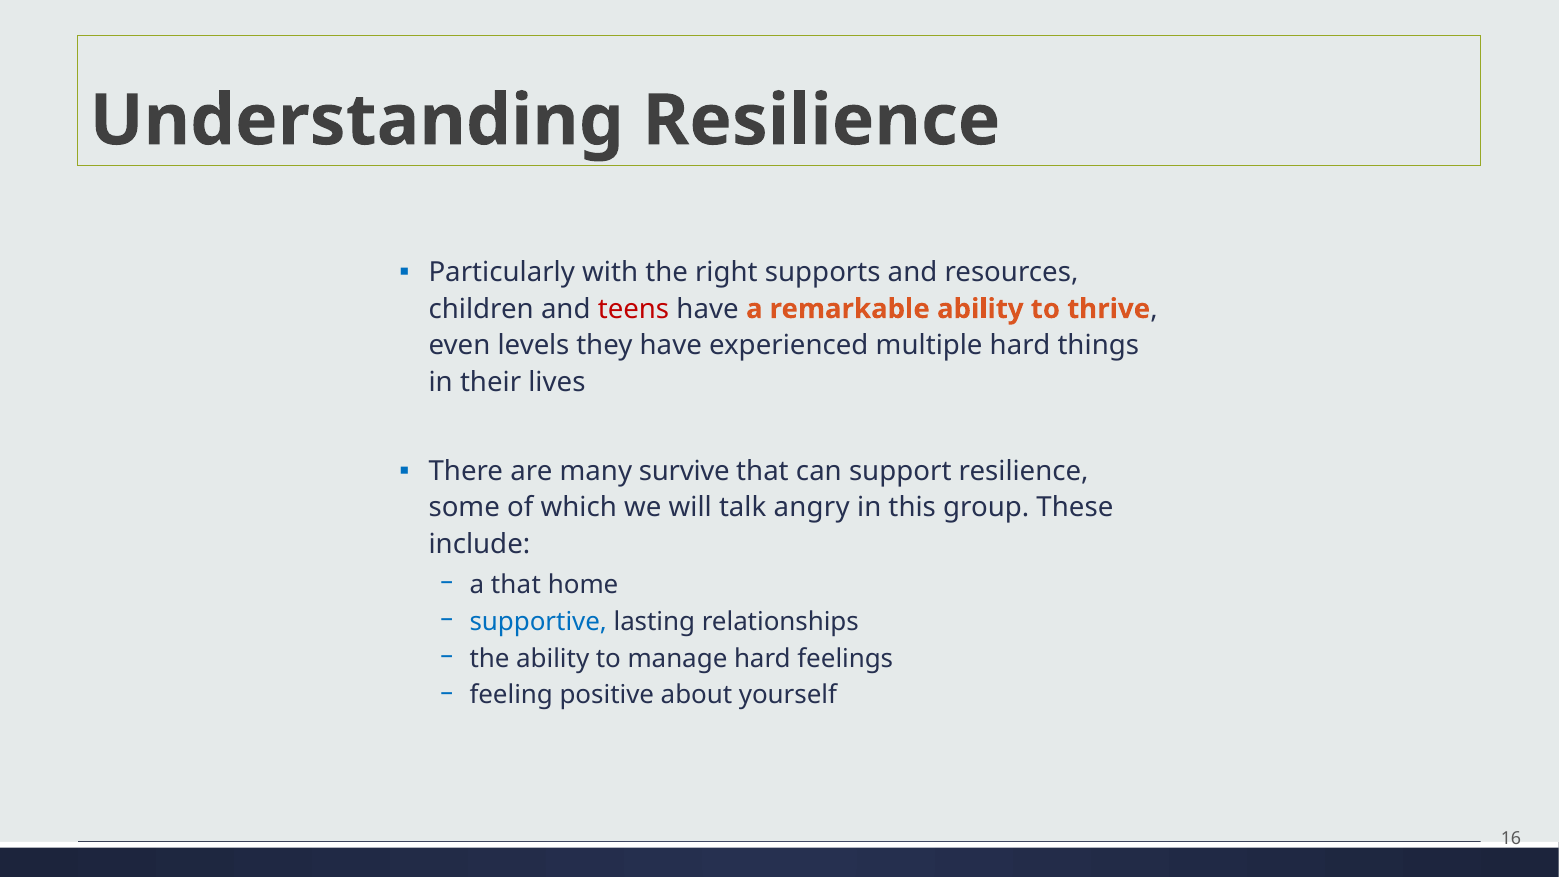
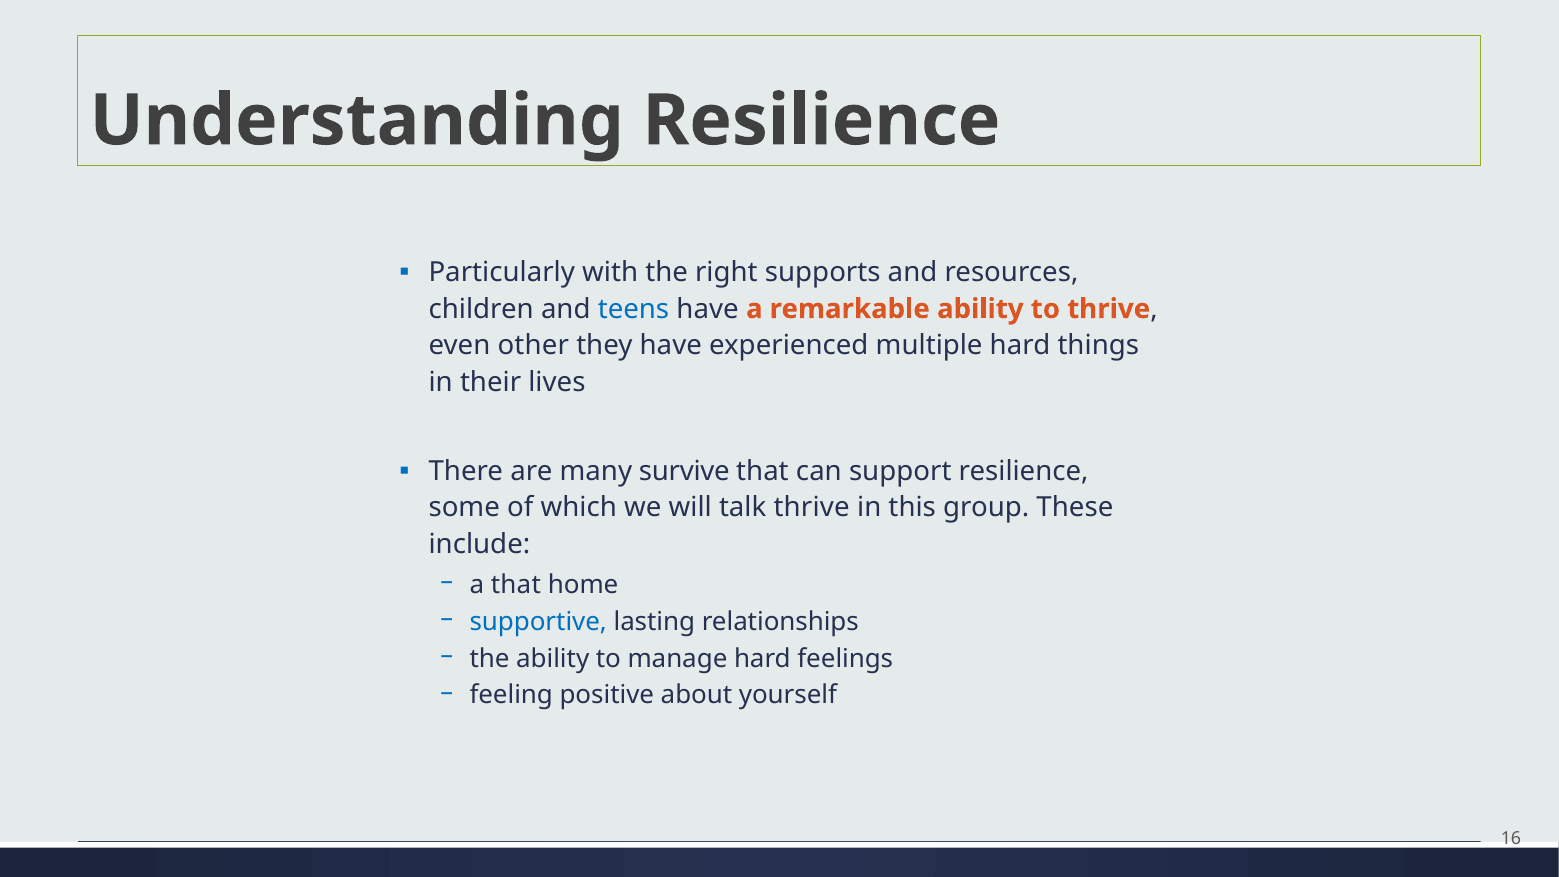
teens colour: red -> blue
levels: levels -> other
talk angry: angry -> thrive
